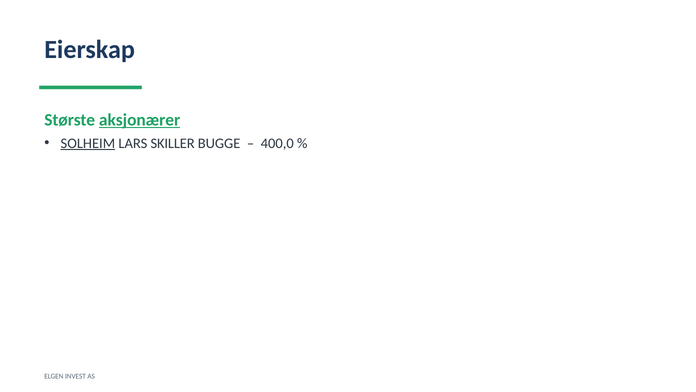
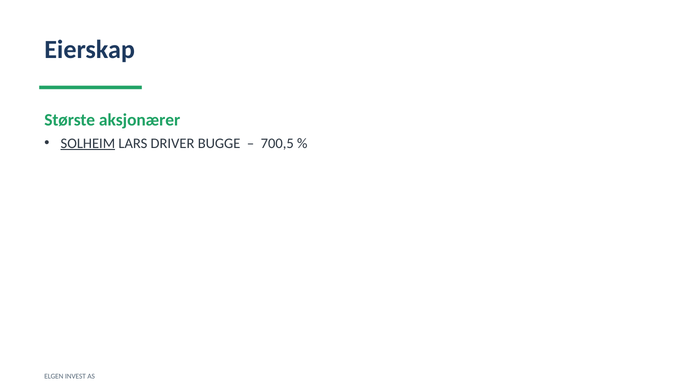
aksjonærer underline: present -> none
SKILLER: SKILLER -> DRIVER
400,0: 400,0 -> 700,5
